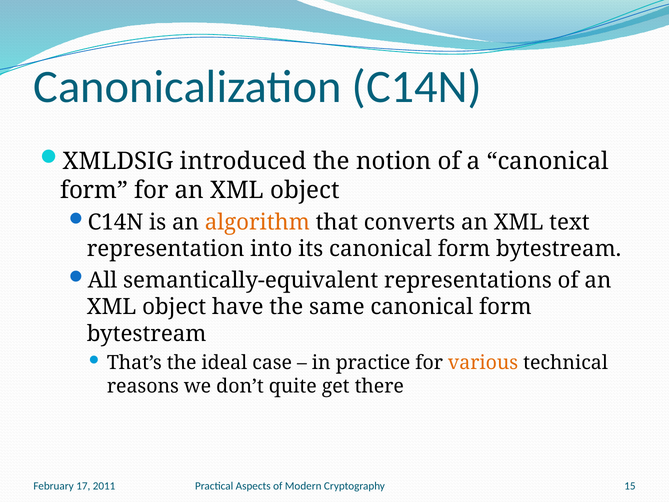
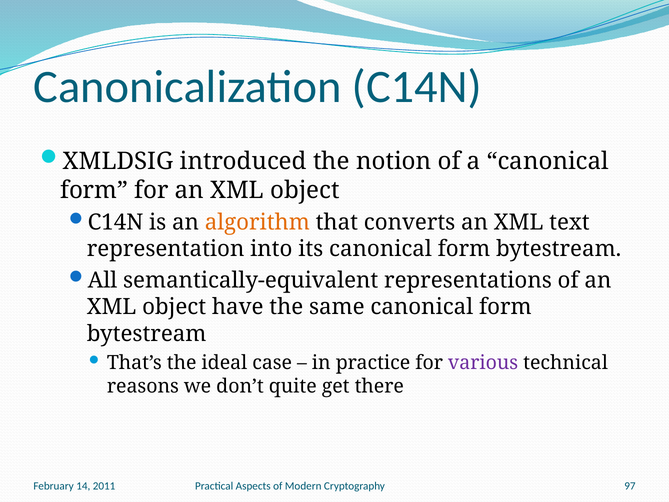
various colour: orange -> purple
15: 15 -> 97
17: 17 -> 14
